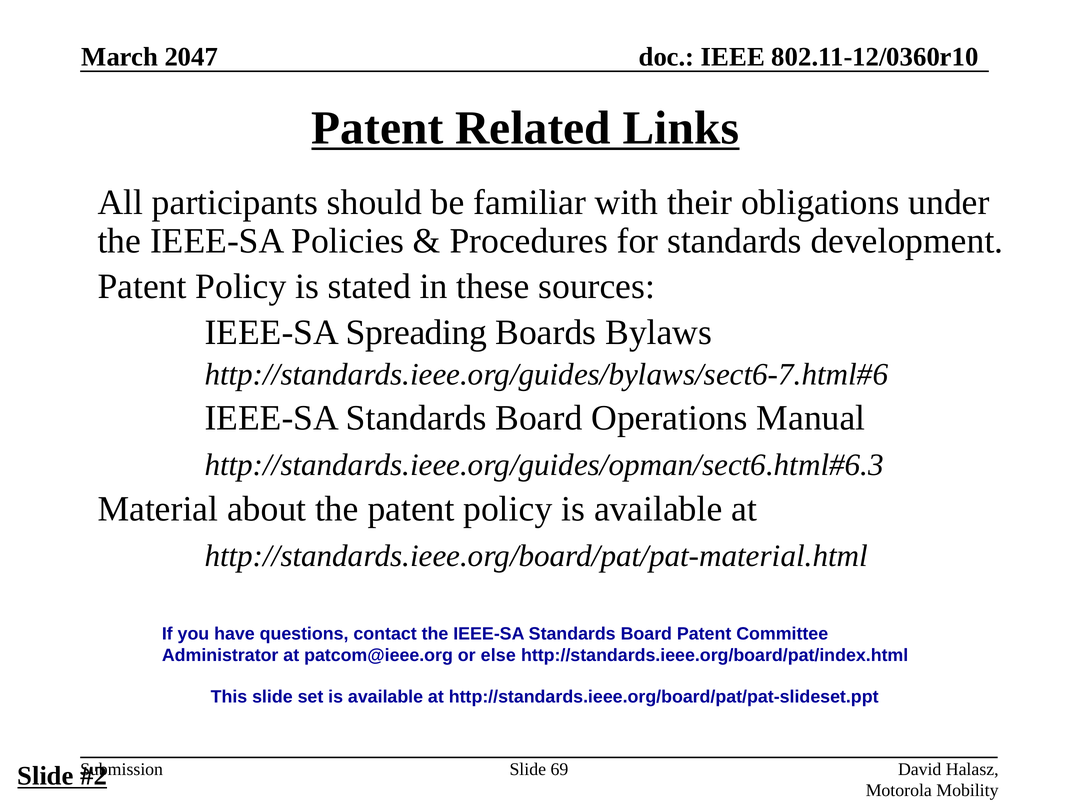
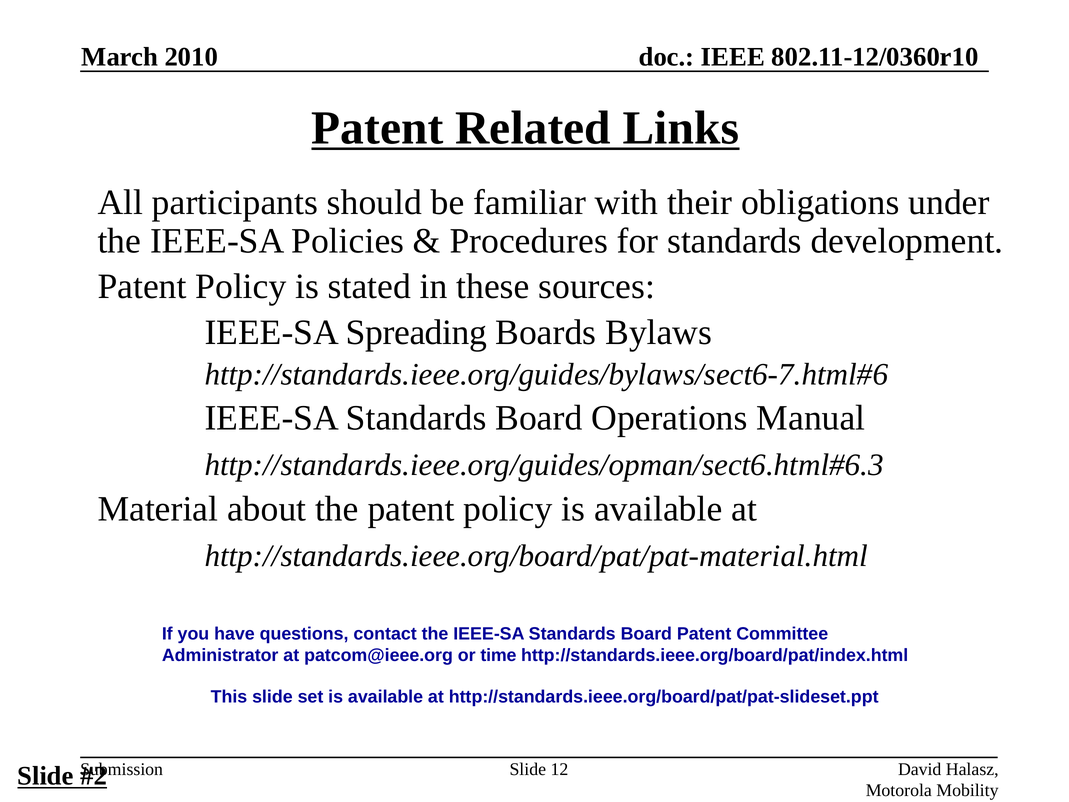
2047: 2047 -> 2010
else: else -> time
69: 69 -> 12
